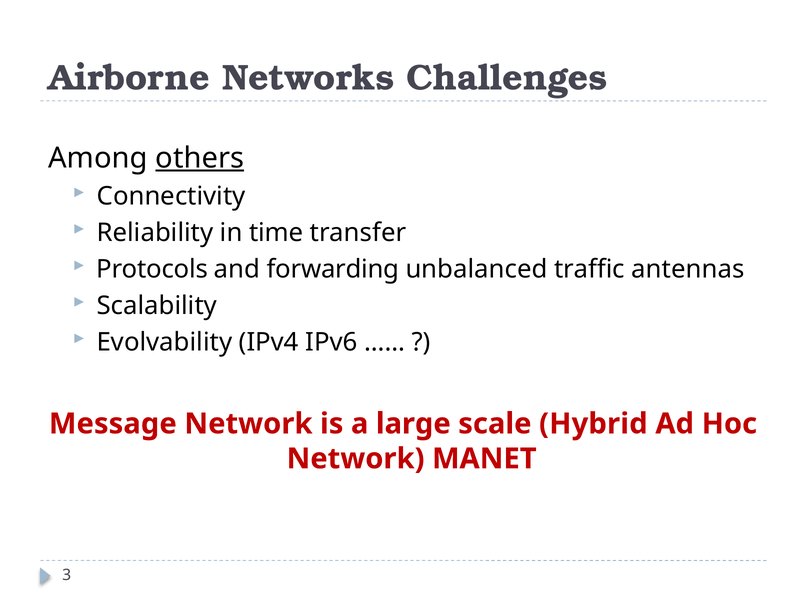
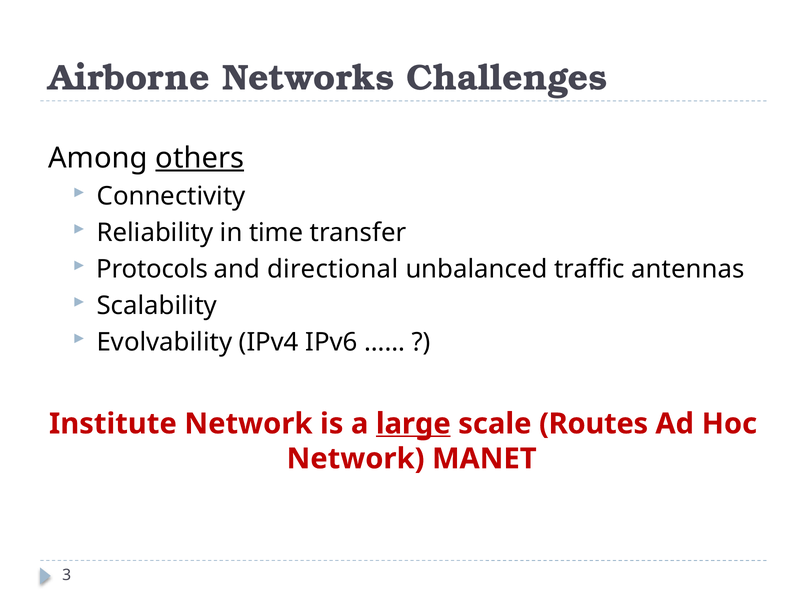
forwarding: forwarding -> directional
Message: Message -> Institute
large underline: none -> present
Hybrid: Hybrid -> Routes
